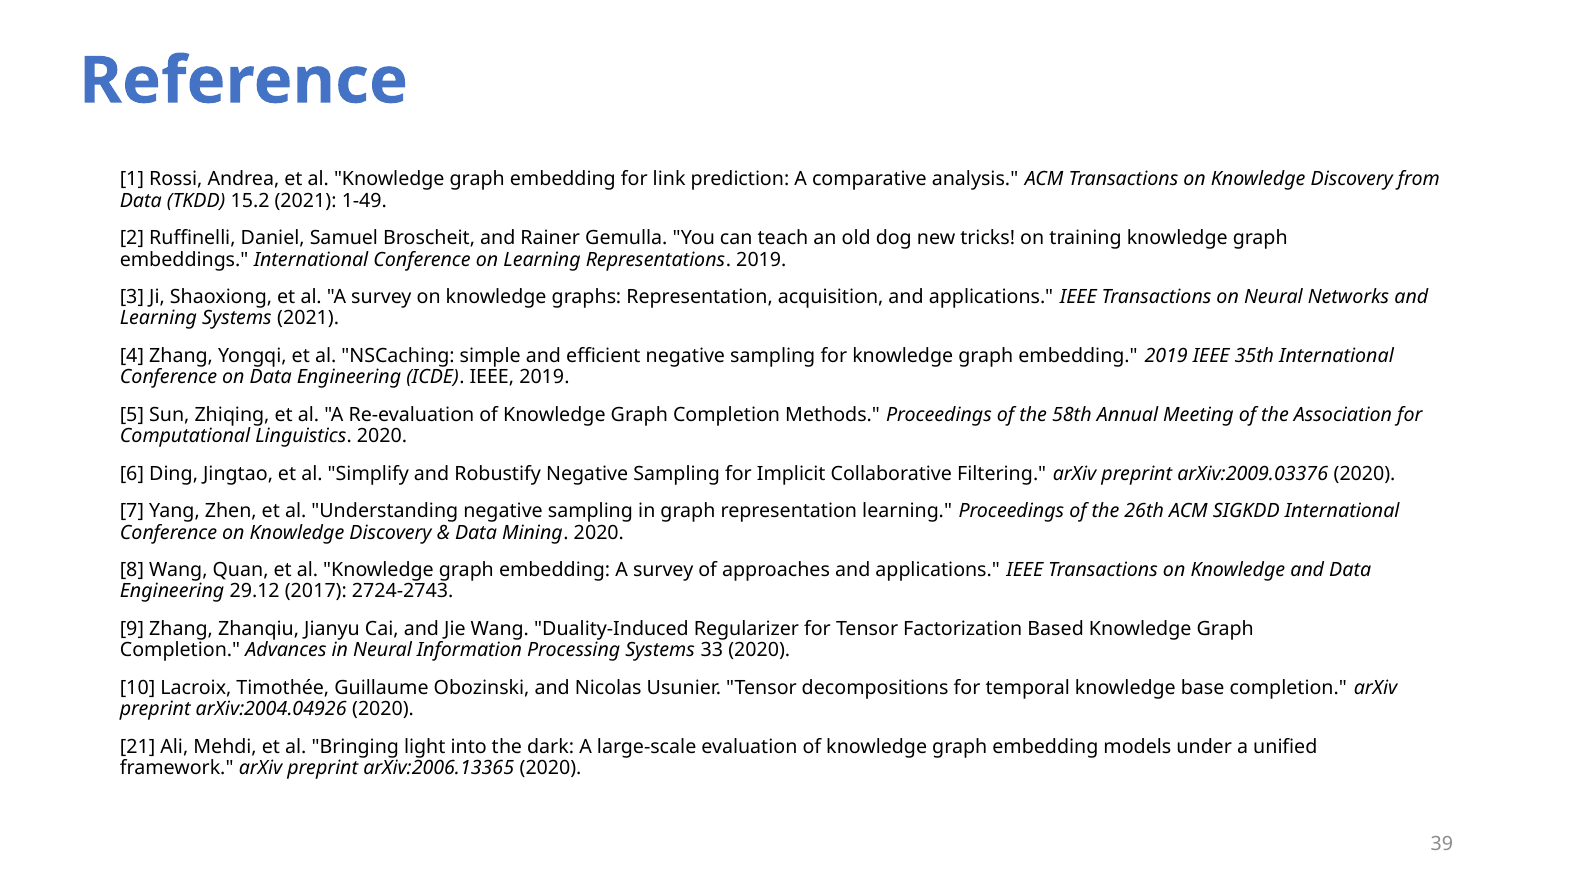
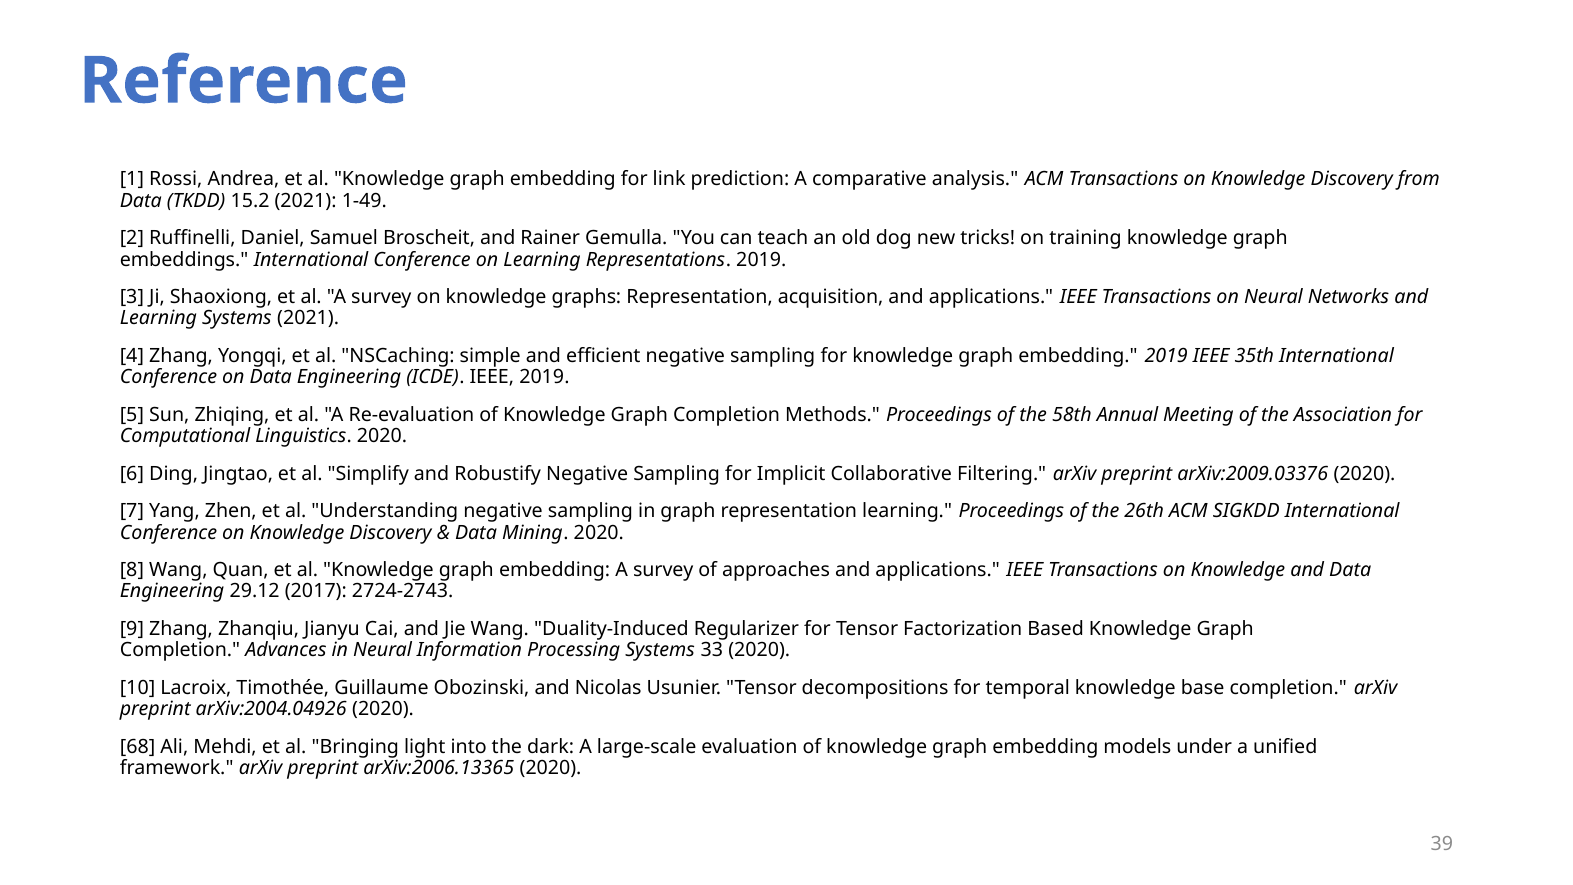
21: 21 -> 68
